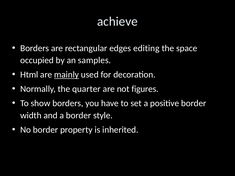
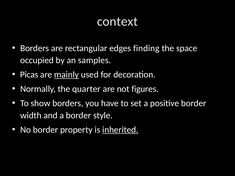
achieve: achieve -> context
editing: editing -> finding
Html: Html -> Picas
inherited underline: none -> present
